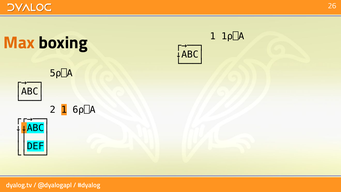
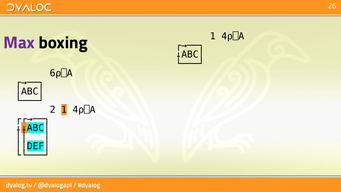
1⍴⎕A at (233, 36): 1⍴⎕A -> 4⍴⎕A
Max colour: orange -> purple
5⍴⎕A: 5⍴⎕A -> 6⍴⎕A
2 1 6⍴⎕A: 6⍴⎕A -> 4⍴⎕A
